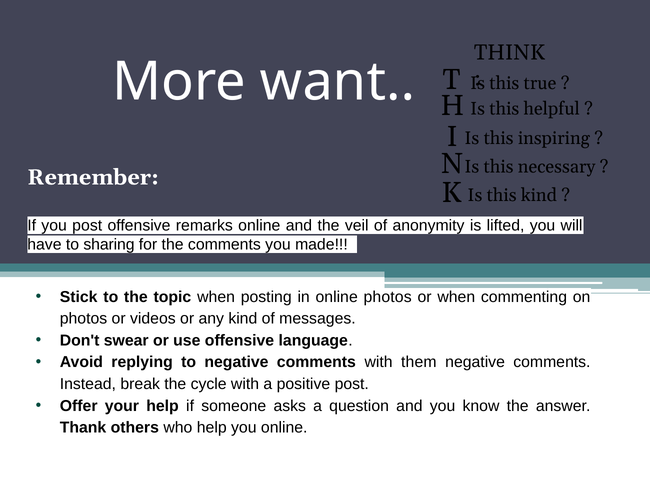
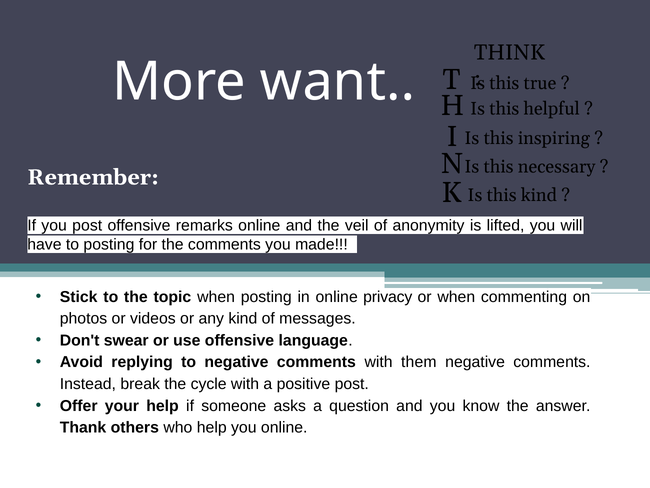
to sharing: sharing -> posting
online photos: photos -> privacy
